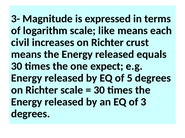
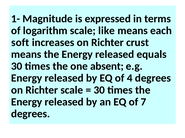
3-: 3- -> 1-
civil: civil -> soft
expect: expect -> absent
5: 5 -> 4
3: 3 -> 7
